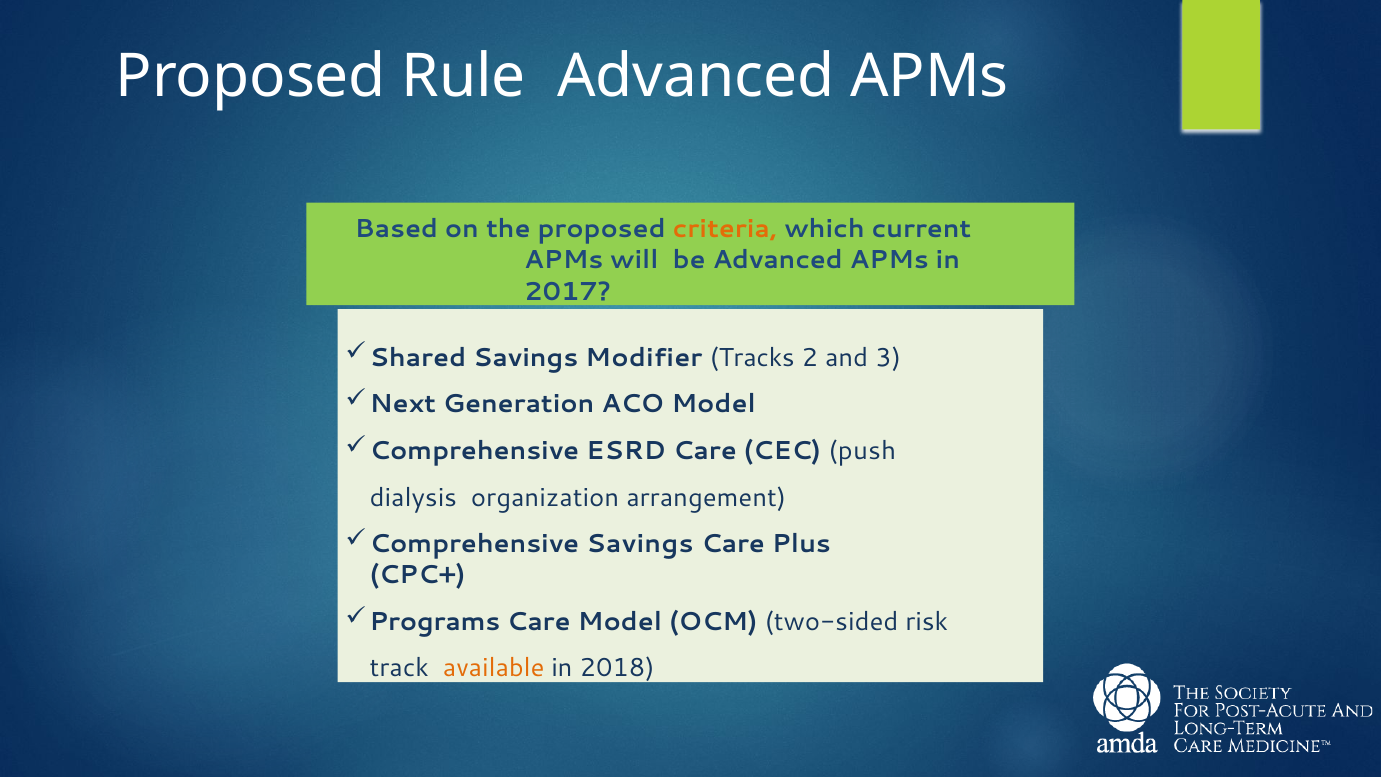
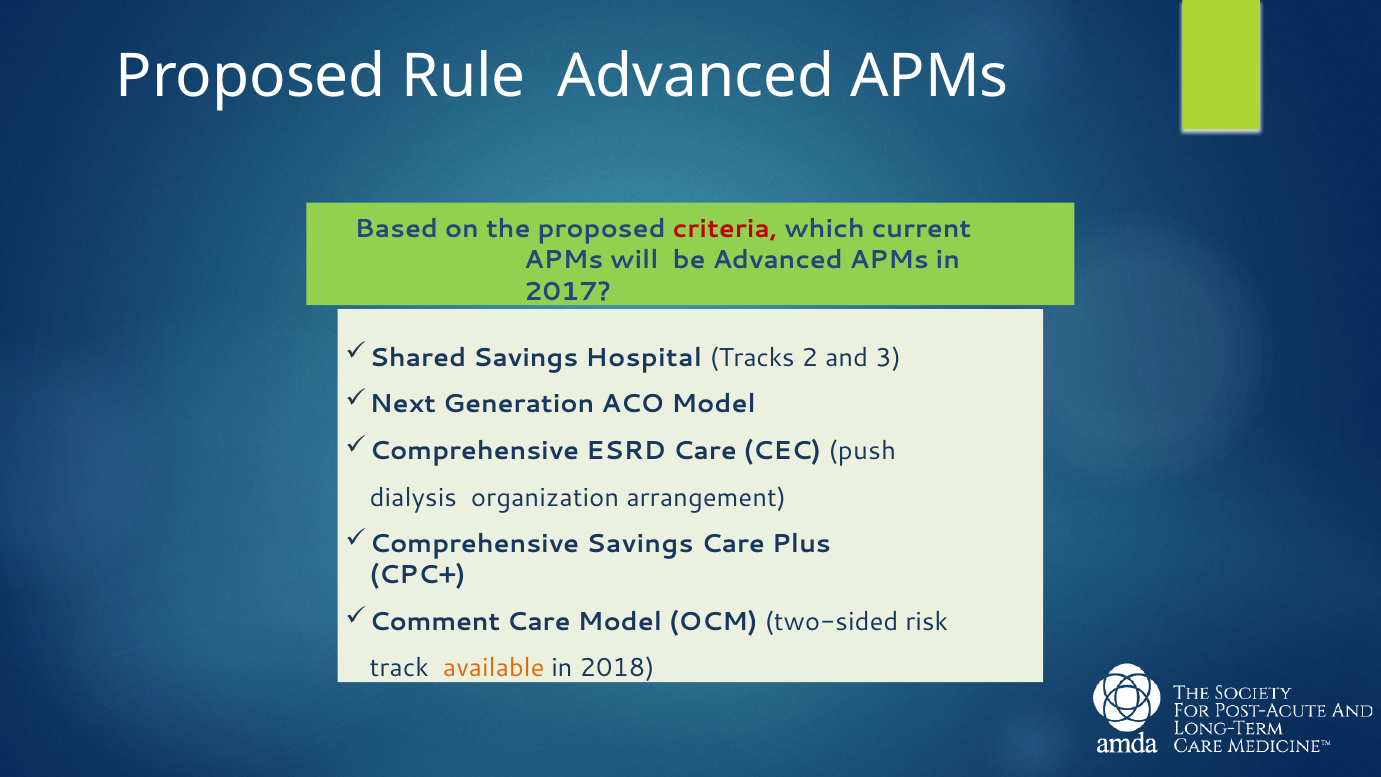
criteria colour: orange -> red
Modifier: Modifier -> Hospital
Programs: Programs -> Comment
